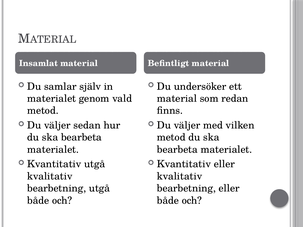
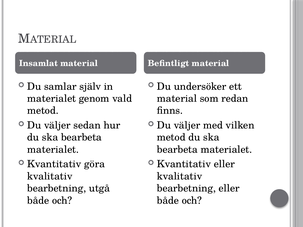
Kvantitativ utgå: utgå -> göra
